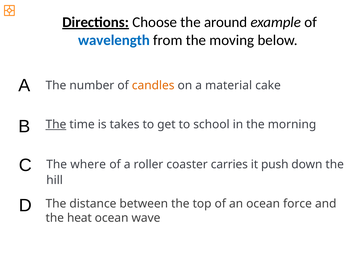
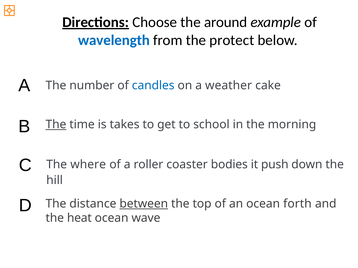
moving: moving -> protect
candles colour: orange -> blue
material: material -> weather
carries: carries -> bodies
between underline: none -> present
force: force -> forth
